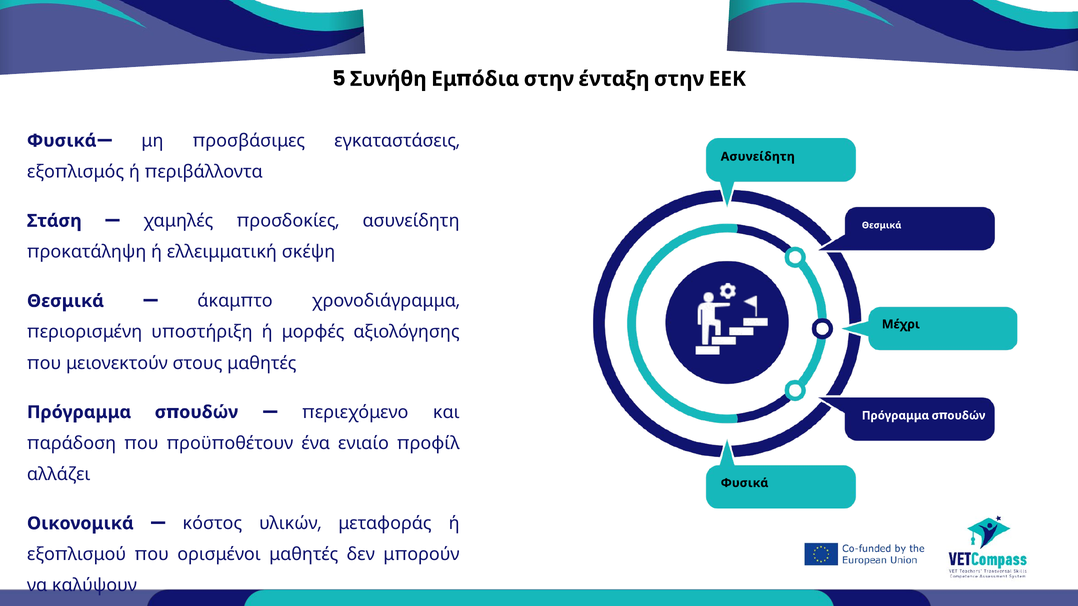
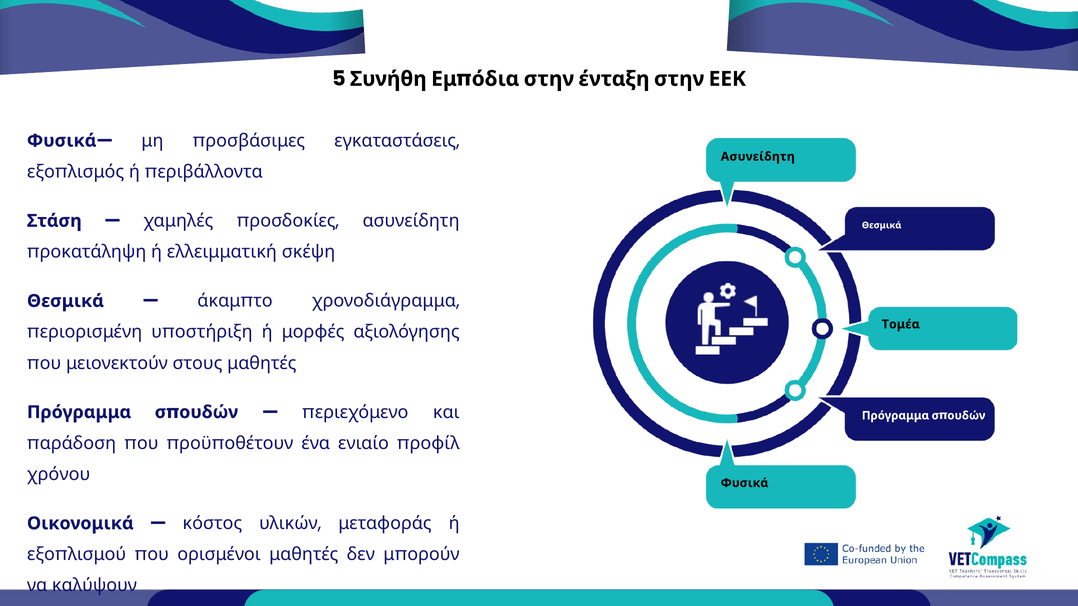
Μέχρι: Μέχρι -> Τομέα
αλλάζει: αλλάζει -> χρόνου
